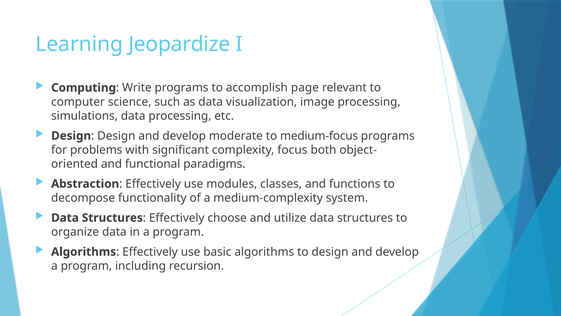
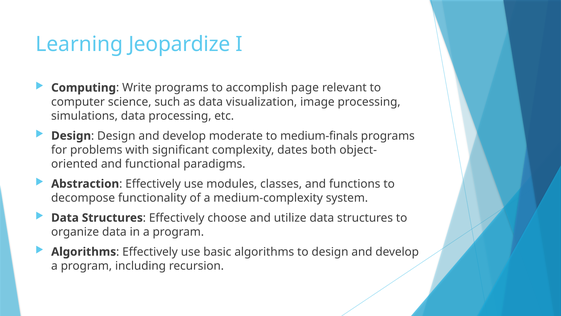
medium-focus: medium-focus -> medium-finals
focus: focus -> dates
